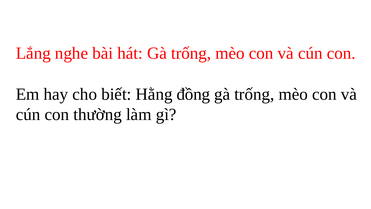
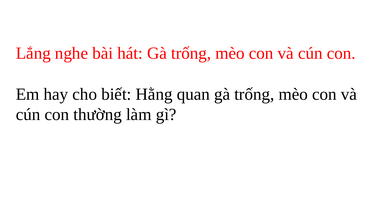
đồng: đồng -> quan
